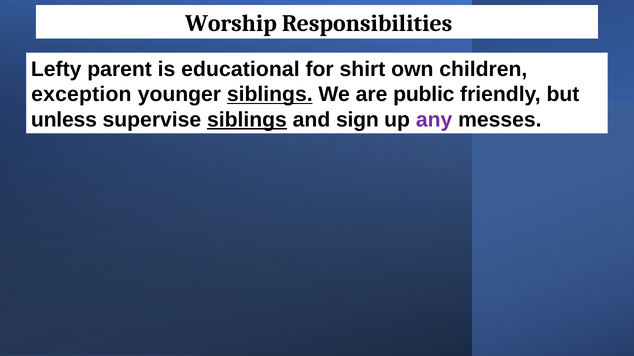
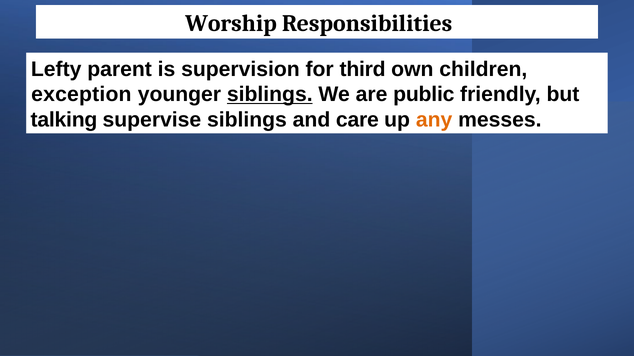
educational: educational -> supervision
shirt: shirt -> third
unless: unless -> talking
siblings at (247, 120) underline: present -> none
sign: sign -> care
any colour: purple -> orange
